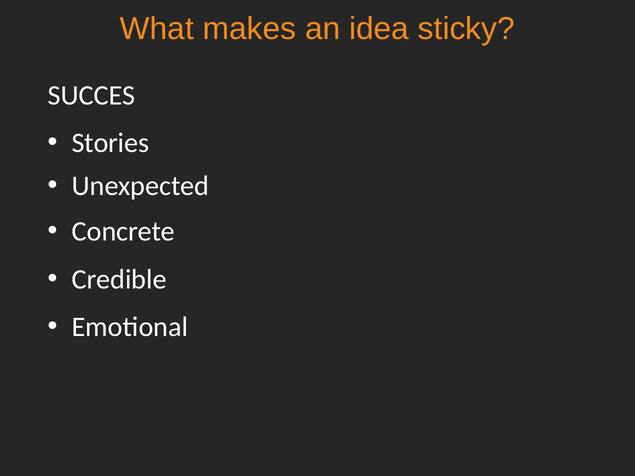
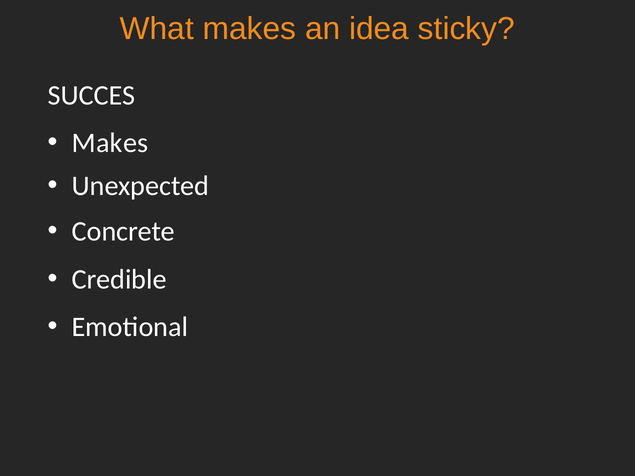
Stories at (110, 143): Stories -> Makes
